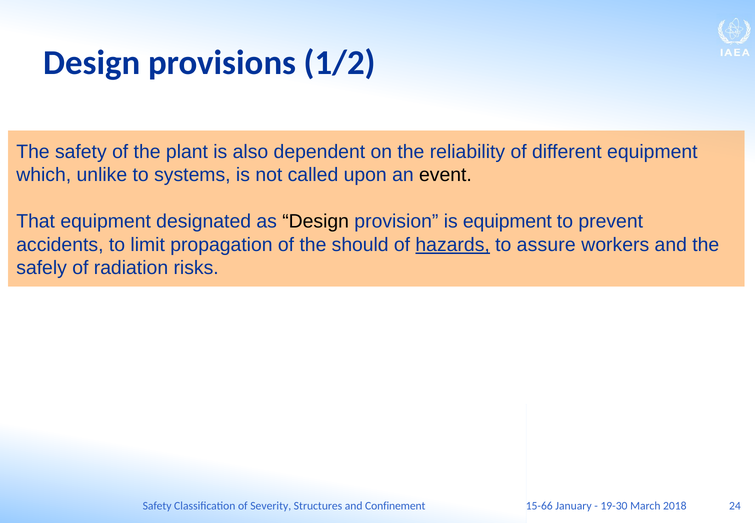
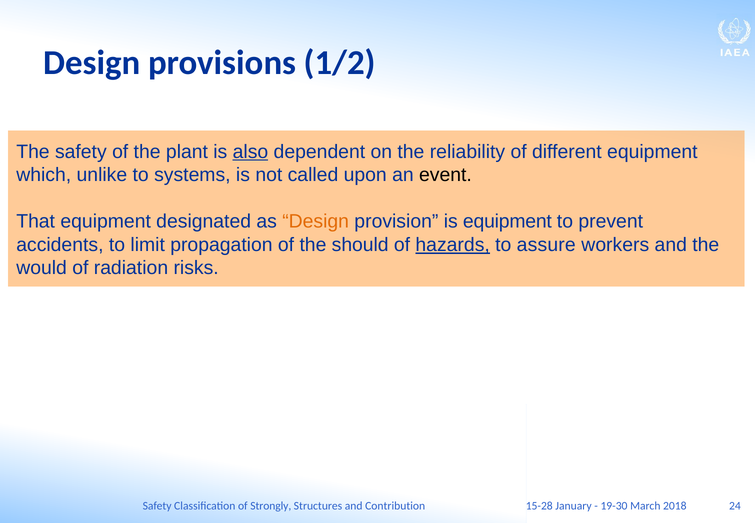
also underline: none -> present
Design at (316, 221) colour: black -> orange
safely: safely -> would
Severity: Severity -> Strongly
Confinement: Confinement -> Contribution
15-66: 15-66 -> 15-28
